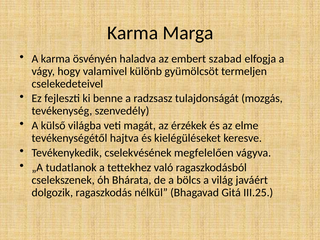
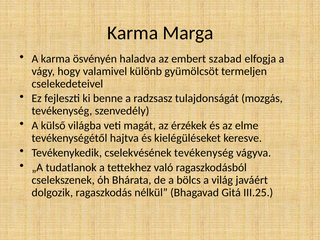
cselekvésének megfelelően: megfelelően -> tevékenység
